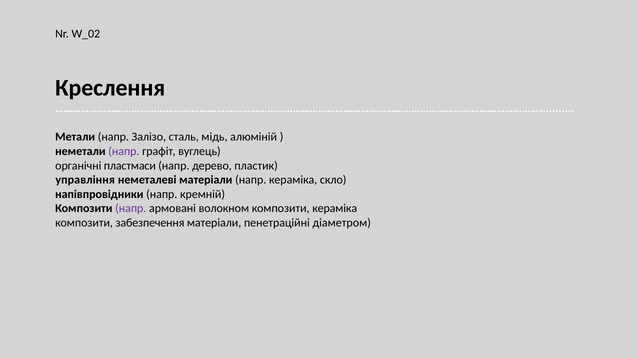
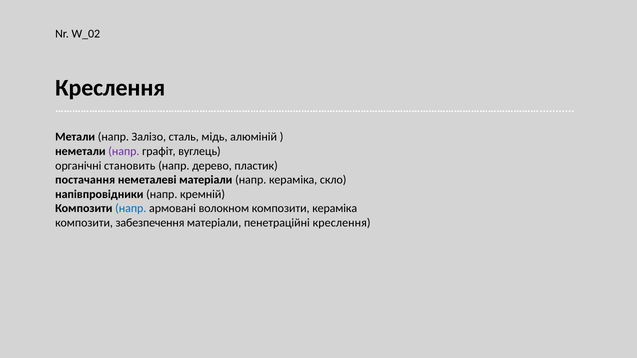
пластмаси: пластмаси -> становить
управління: управління -> постачання
напр at (131, 209) colour: purple -> blue
пенетраційні діаметром: діаметром -> креслення
